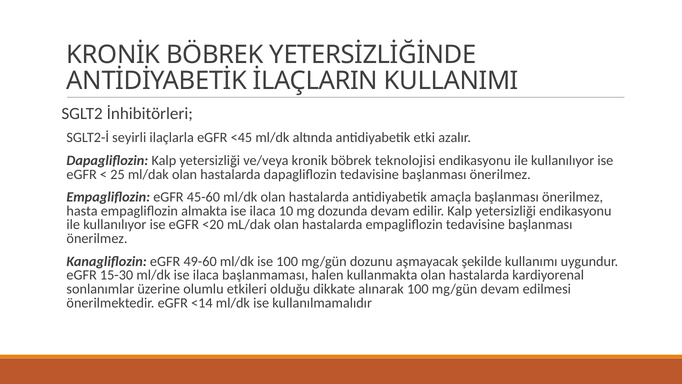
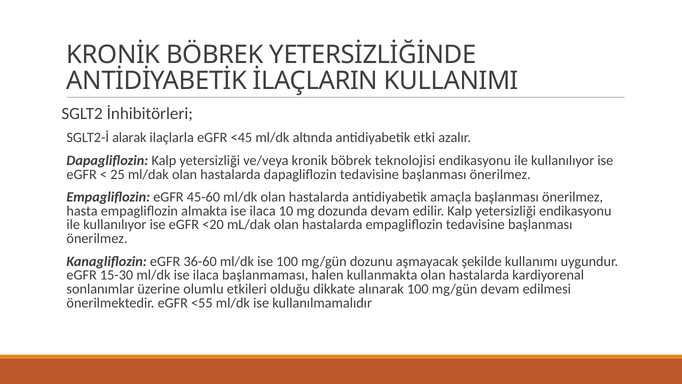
seyirli: seyirli -> alarak
49-60: 49-60 -> 36-60
<14: <14 -> <55
